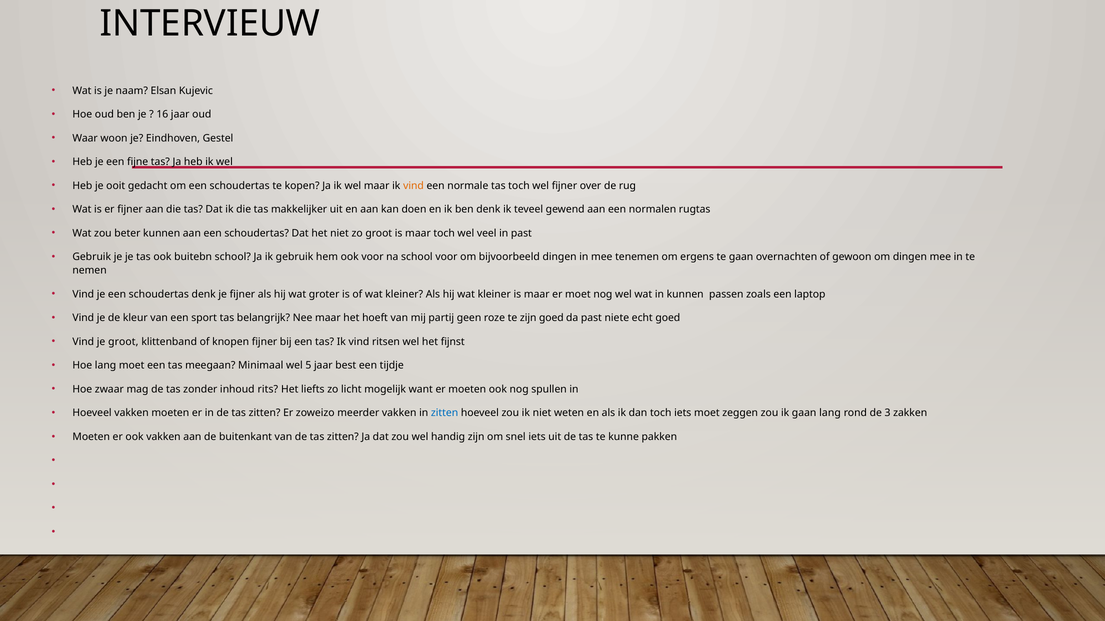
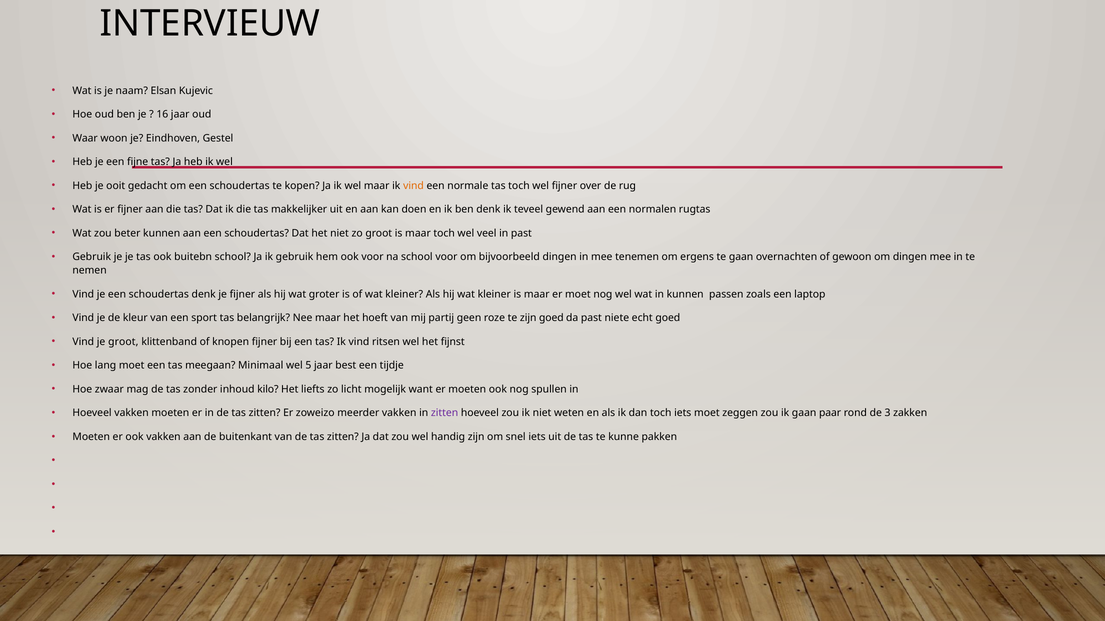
rits: rits -> kilo
zitten at (445, 413) colour: blue -> purple
gaan lang: lang -> paar
